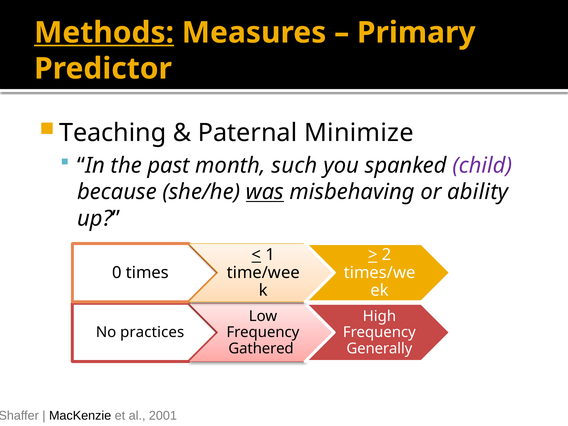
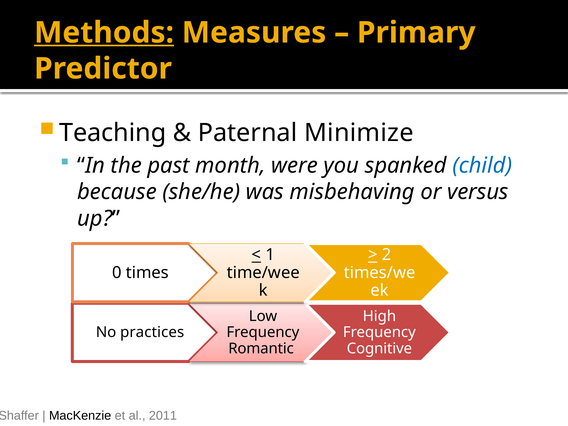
such: such -> were
child colour: purple -> blue
was underline: present -> none
ability: ability -> versus
Gathered: Gathered -> Romantic
Generally: Generally -> Cognitive
2001: 2001 -> 2011
